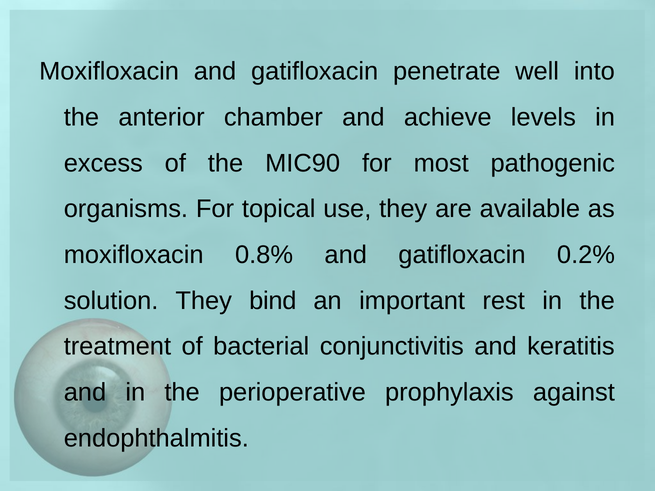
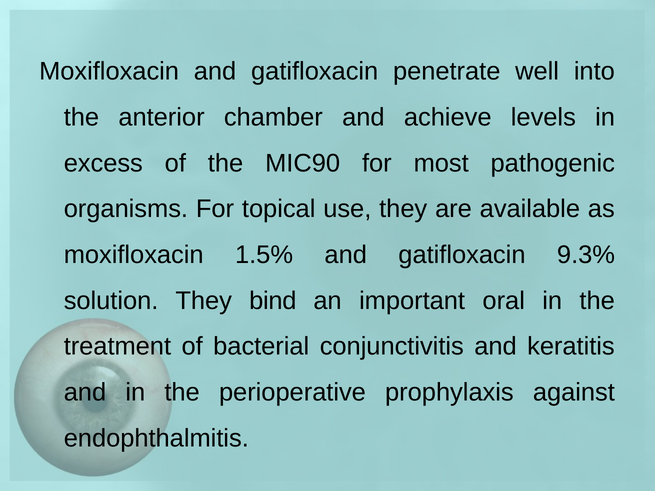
0.8%: 0.8% -> 1.5%
0.2%: 0.2% -> 9.3%
rest: rest -> oral
